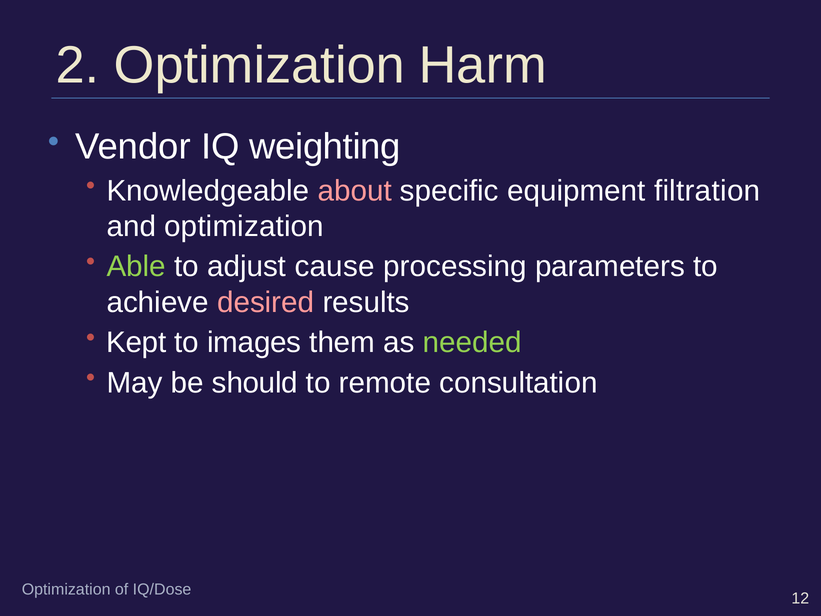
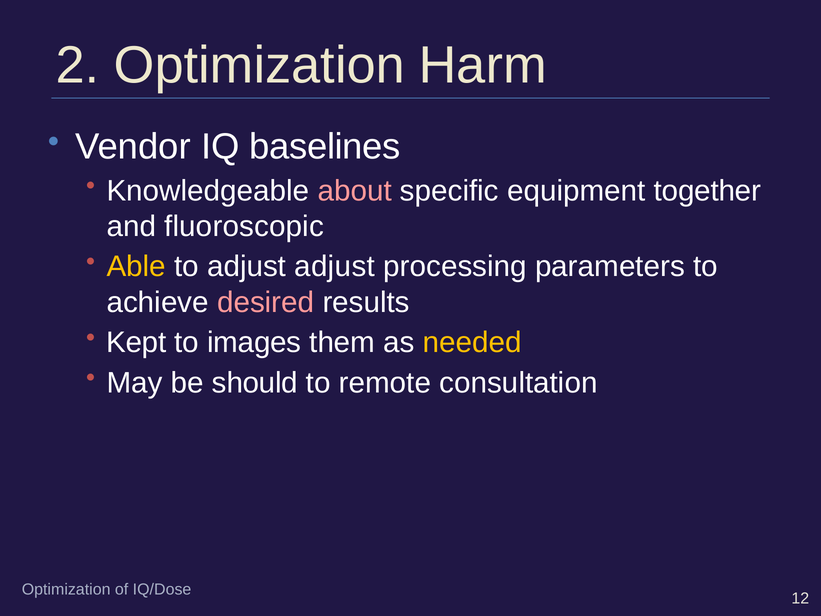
weighting: weighting -> baselines
filtration: filtration -> together
and optimization: optimization -> fluoroscopic
Able colour: light green -> yellow
adjust cause: cause -> adjust
needed colour: light green -> yellow
